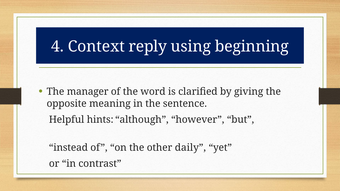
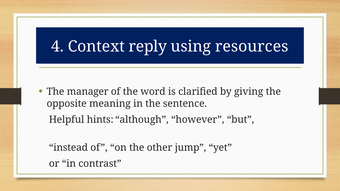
beginning: beginning -> resources
daily: daily -> jump
